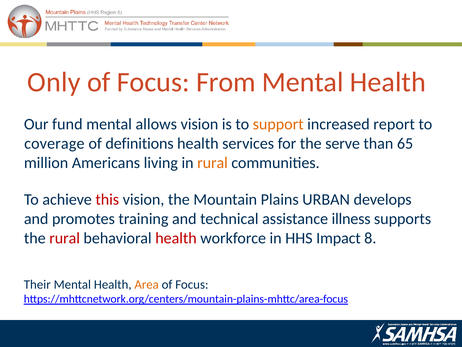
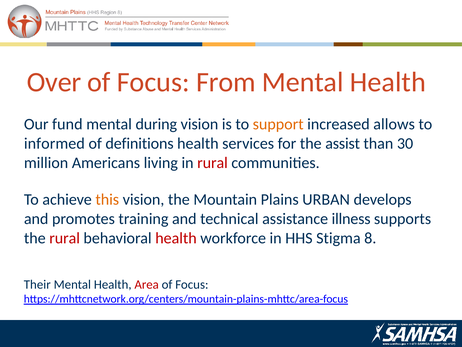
Only: Only -> Over
allows: allows -> during
report: report -> allows
coverage: coverage -> informed
serve: serve -> assist
65: 65 -> 30
rural at (213, 163) colour: orange -> red
this colour: red -> orange
Impact: Impact -> Stigma
Area colour: orange -> red
